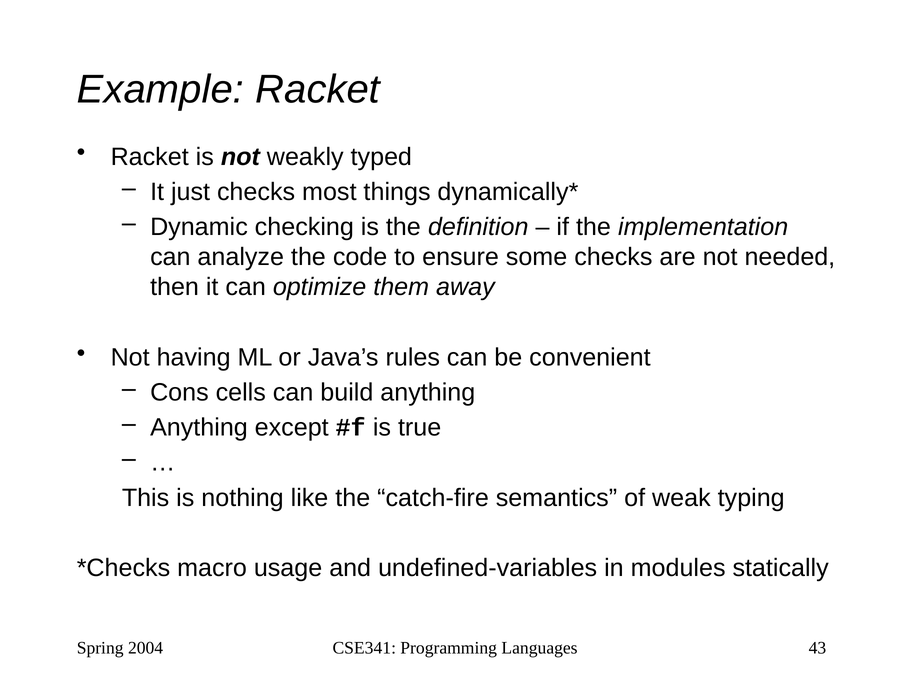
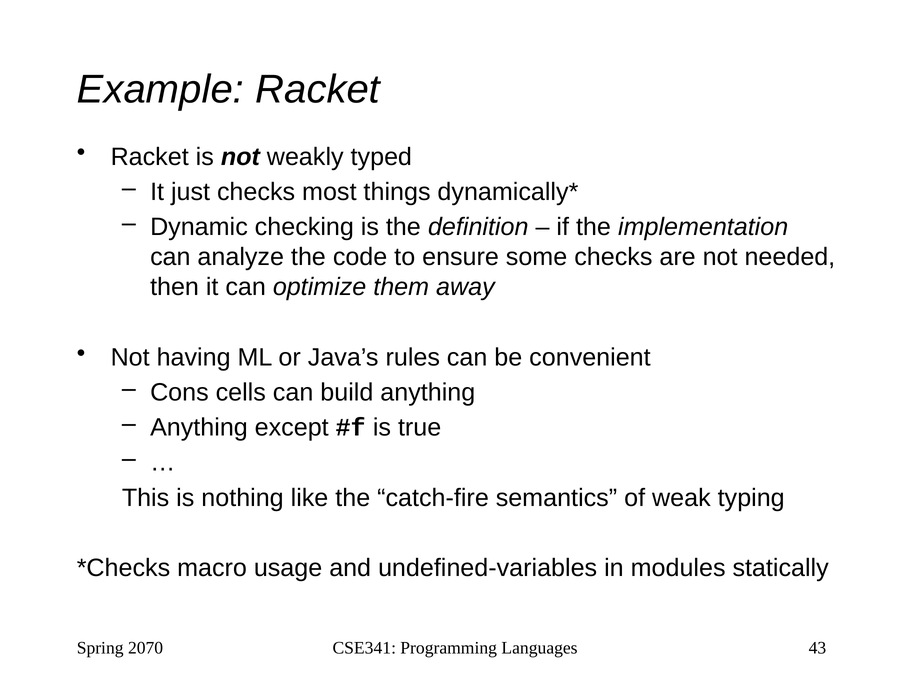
2004: 2004 -> 2070
